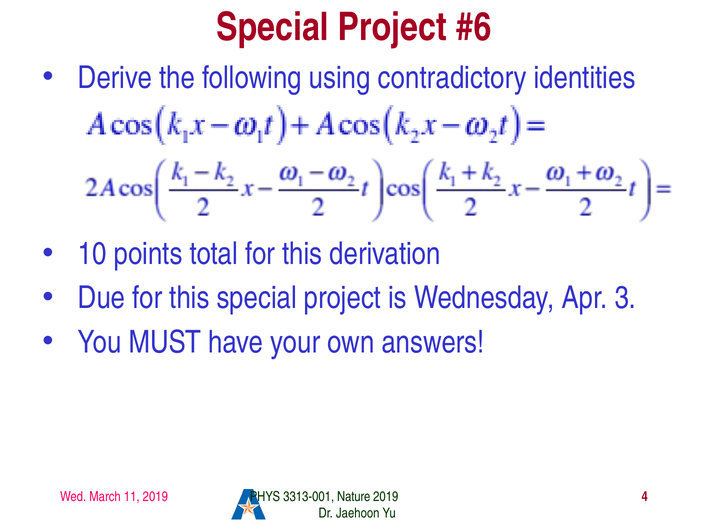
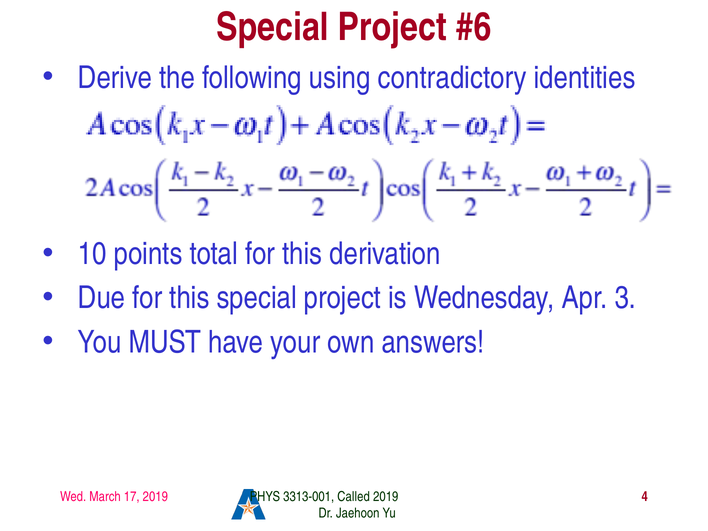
11: 11 -> 17
Nature: Nature -> Called
